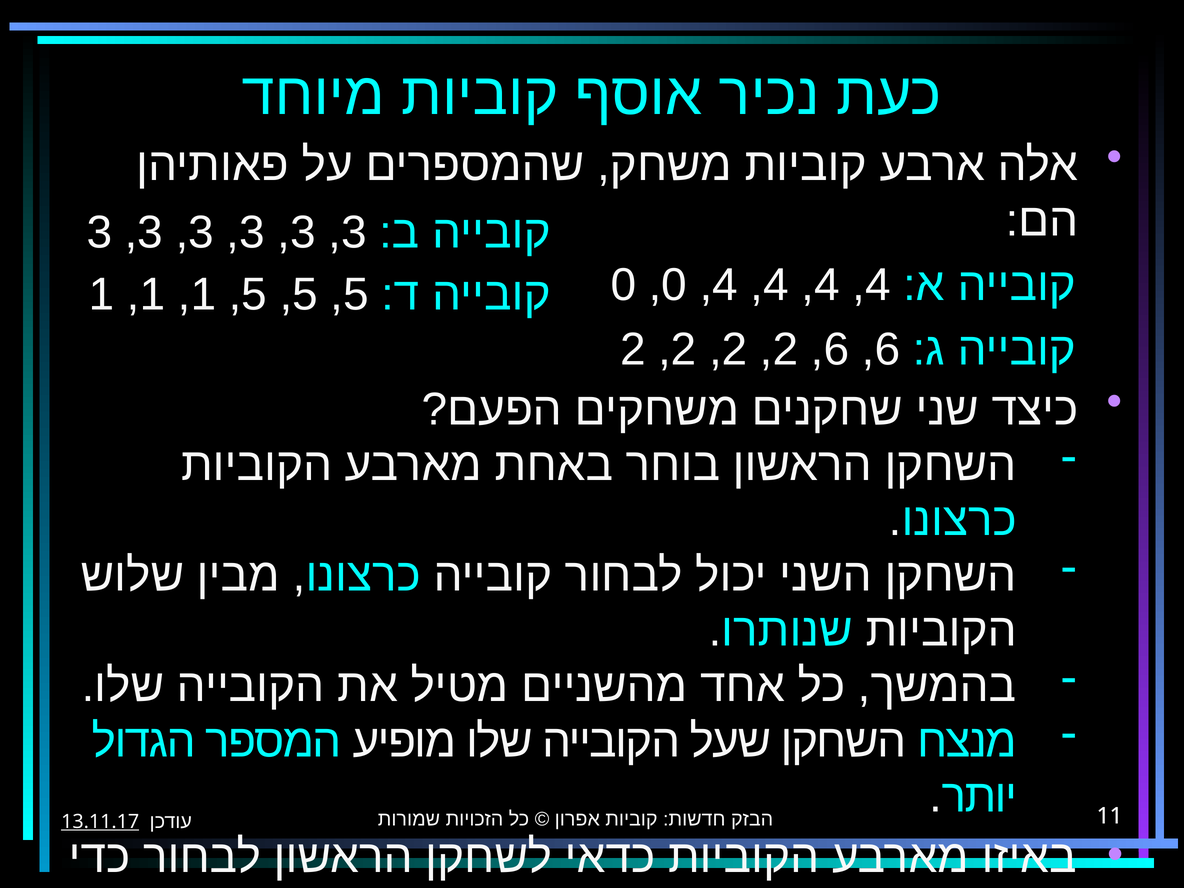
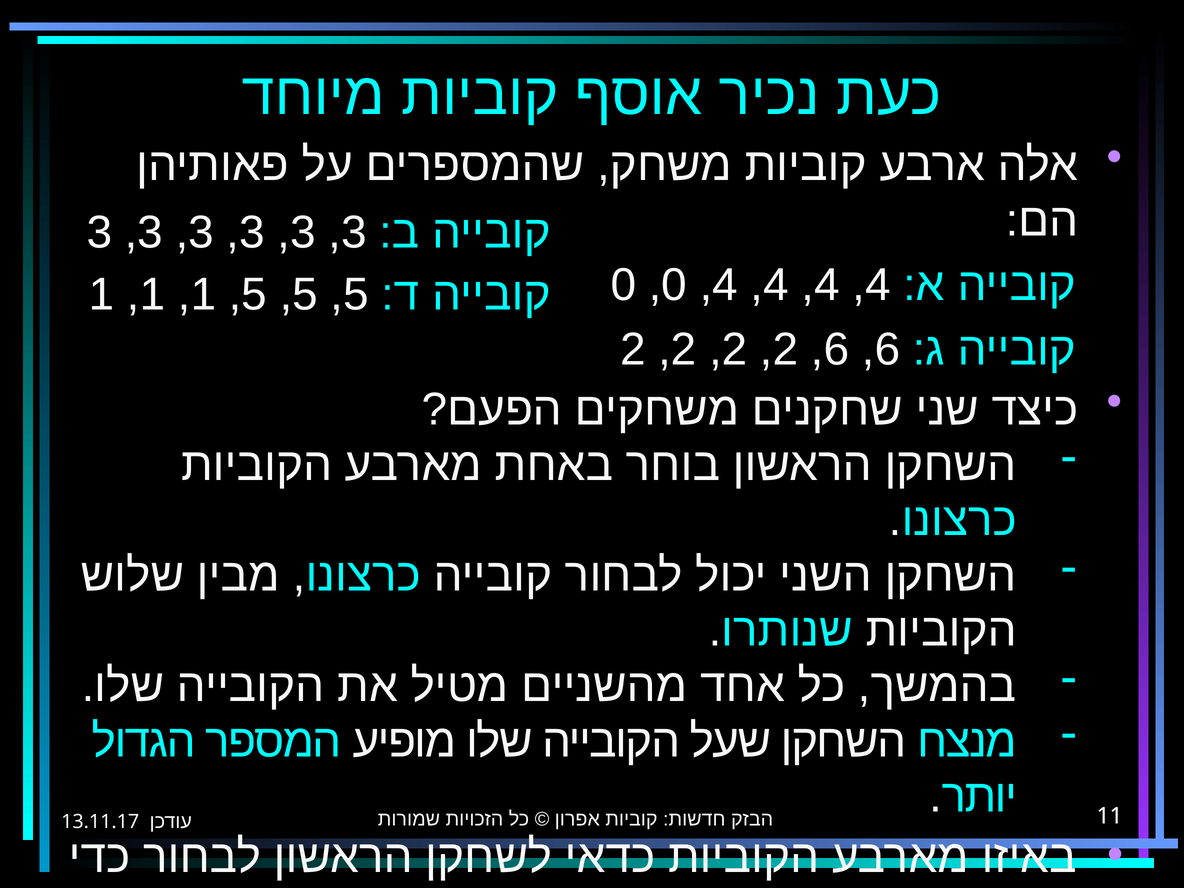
13.11.17 underline: present -> none
